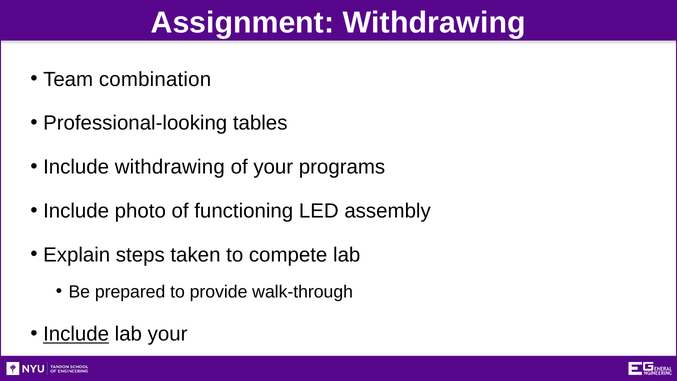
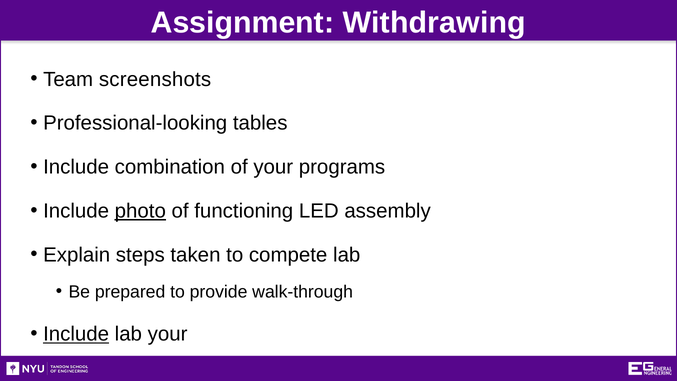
combination: combination -> screenshots
Include withdrawing: withdrawing -> combination
photo underline: none -> present
